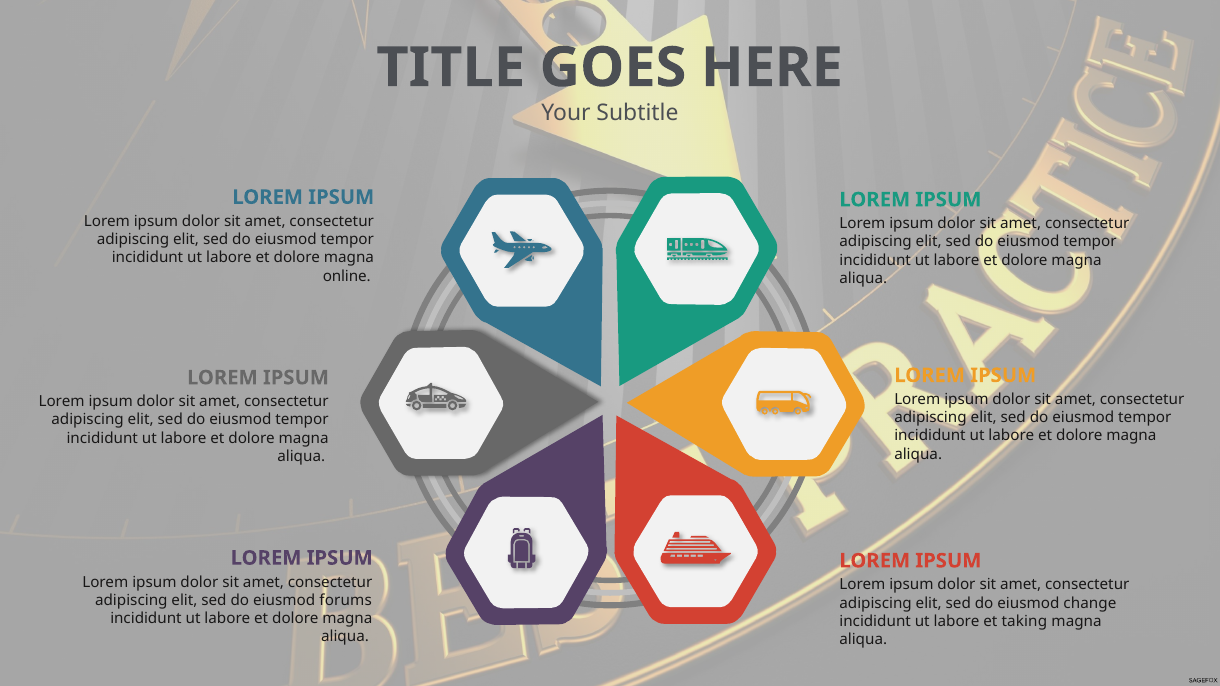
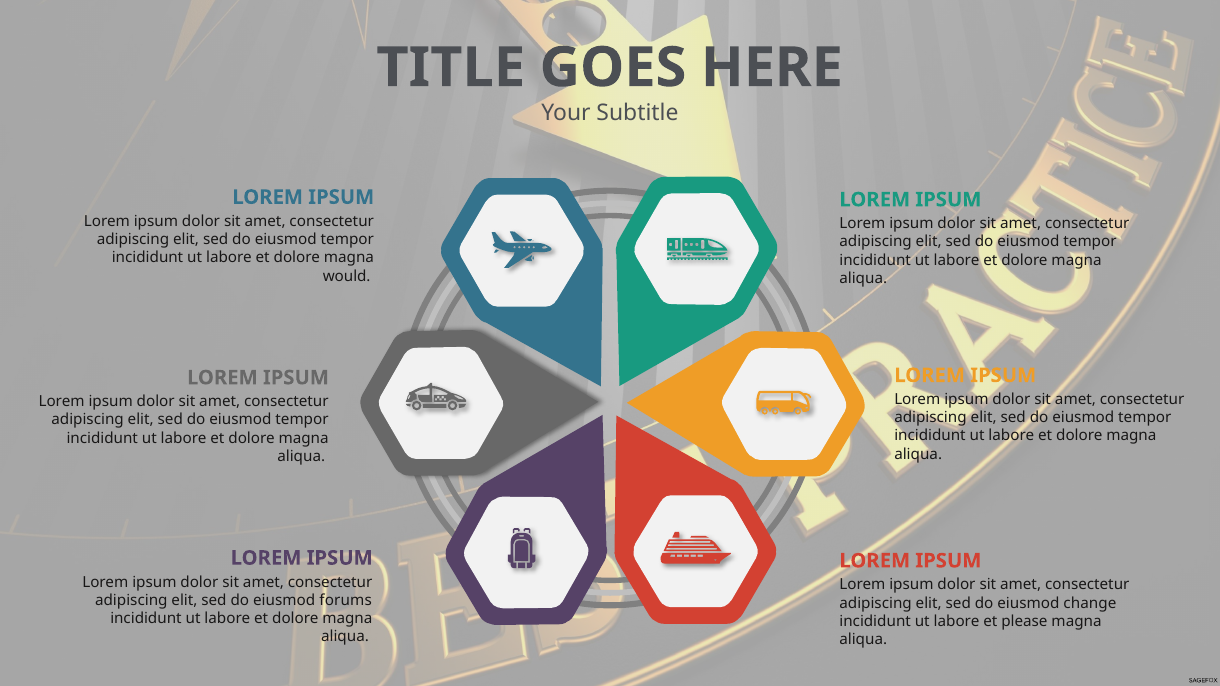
online: online -> would
taking: taking -> please
